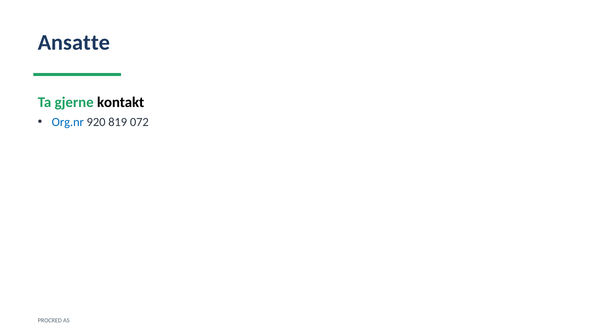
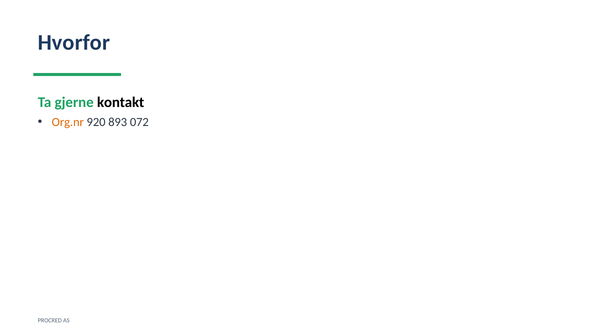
Ansatte: Ansatte -> Hvorfor
Org.nr colour: blue -> orange
819: 819 -> 893
